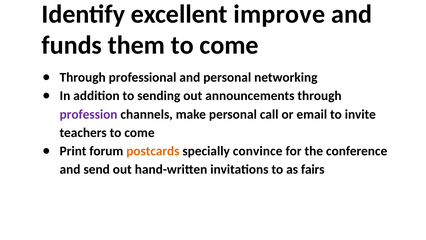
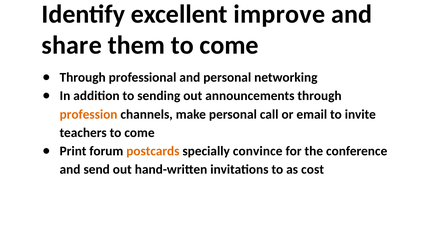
funds: funds -> share
profession colour: purple -> orange
fairs: fairs -> cost
